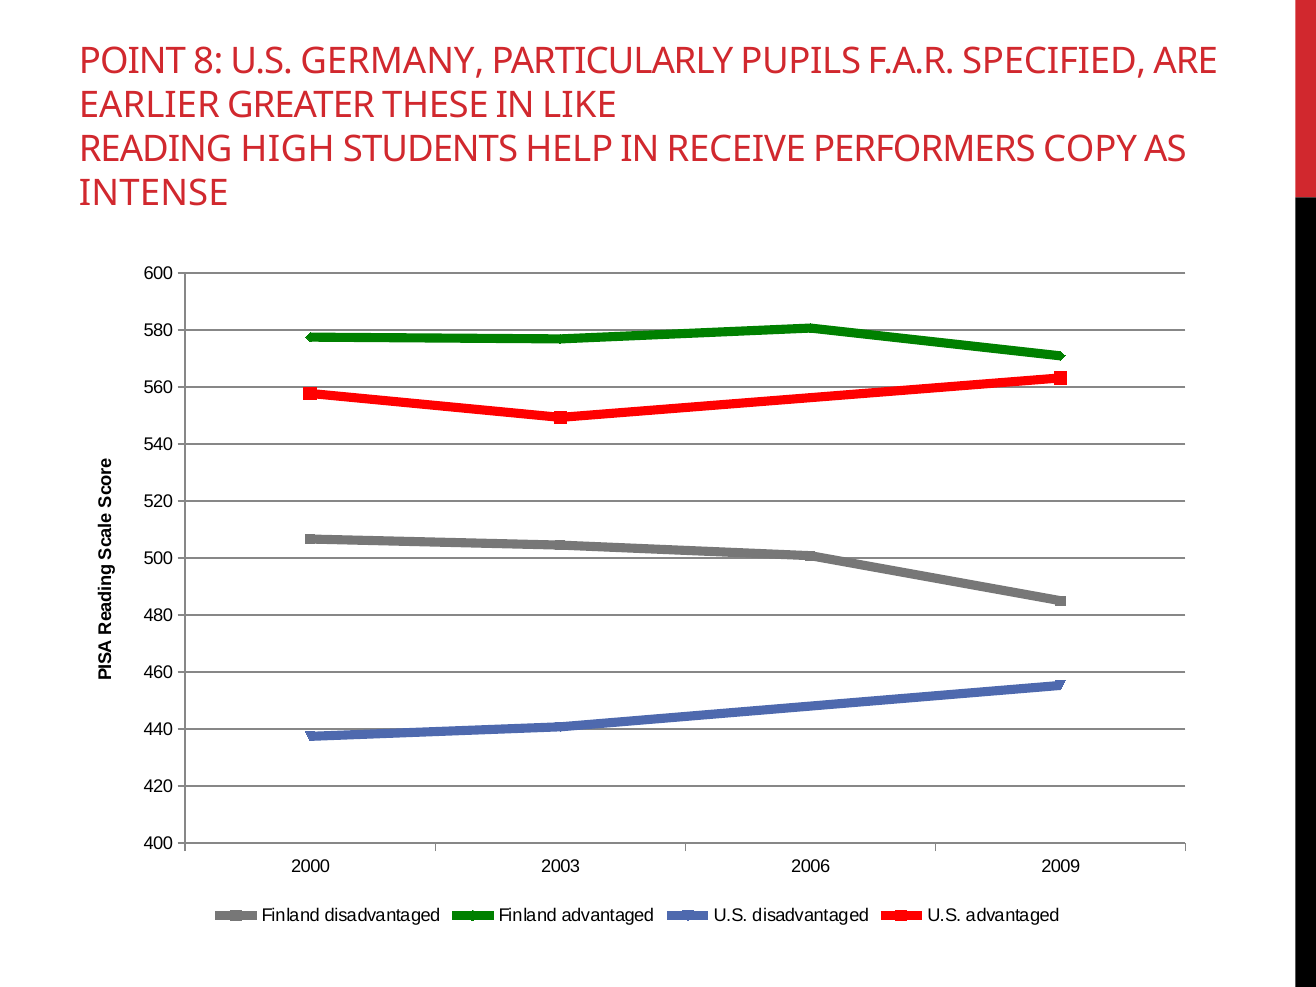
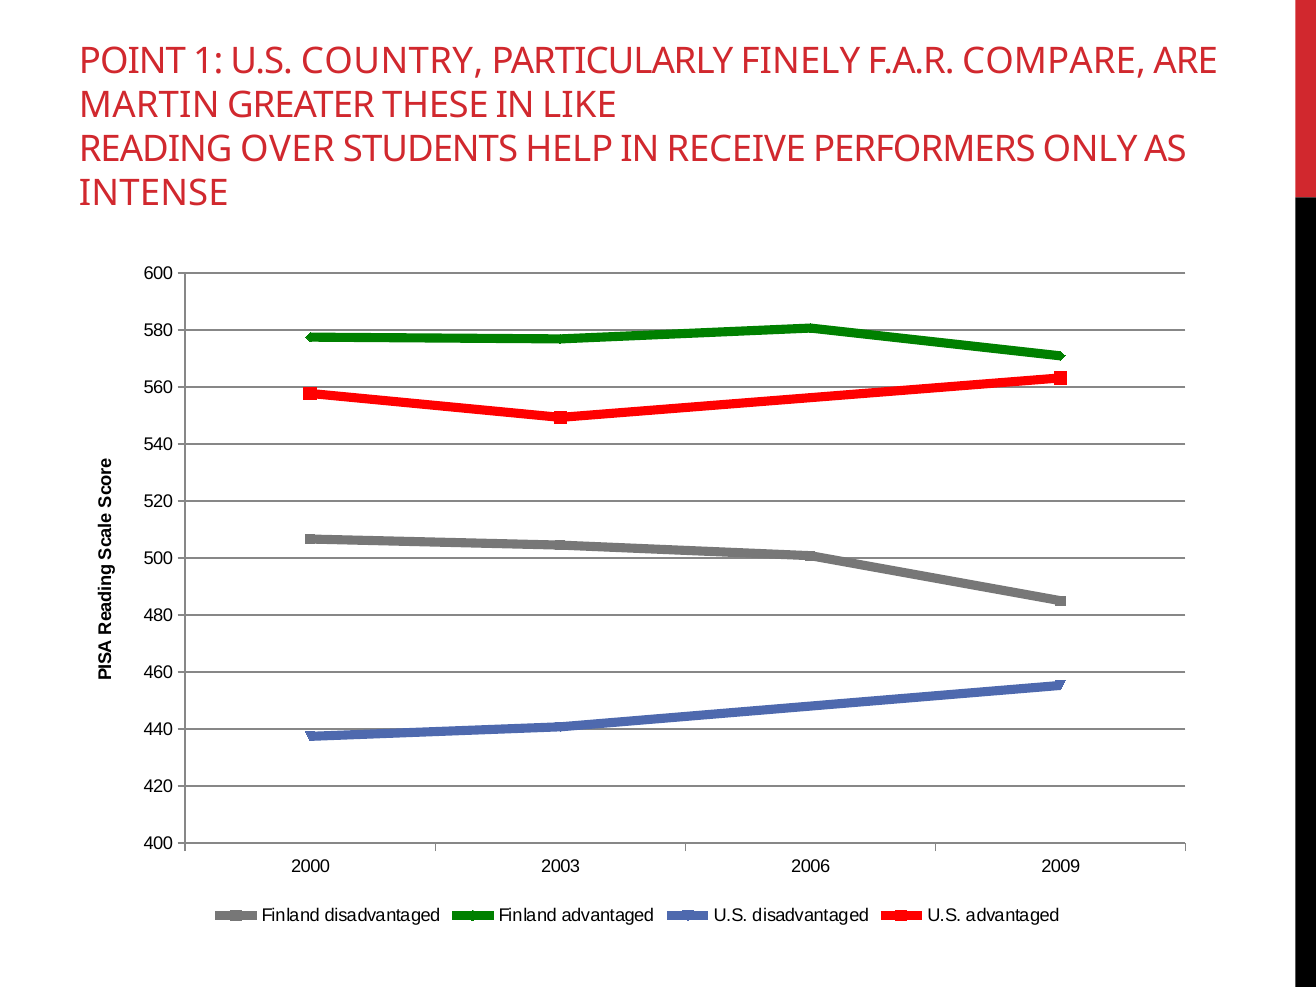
8: 8 -> 1
GERMANY: GERMANY -> COUNTRY
PUPILS: PUPILS -> FINELY
SPECIFIED: SPECIFIED -> COMPARE
EARLIER: EARLIER -> MARTIN
HIGH: HIGH -> OVER
COPY: COPY -> ONLY
